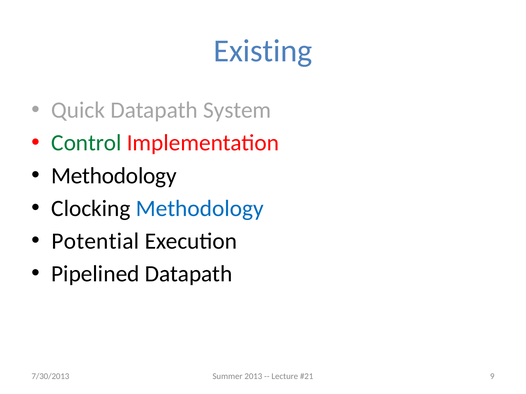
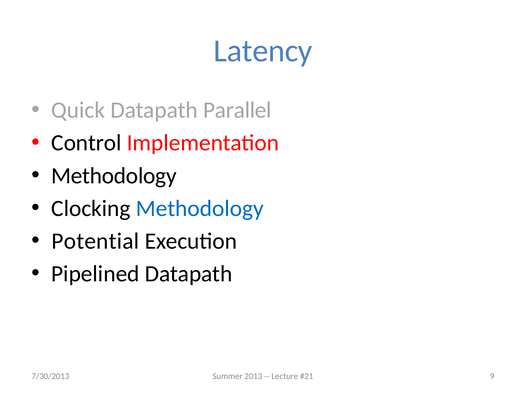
Existing: Existing -> Latency
System: System -> Parallel
Control colour: green -> black
